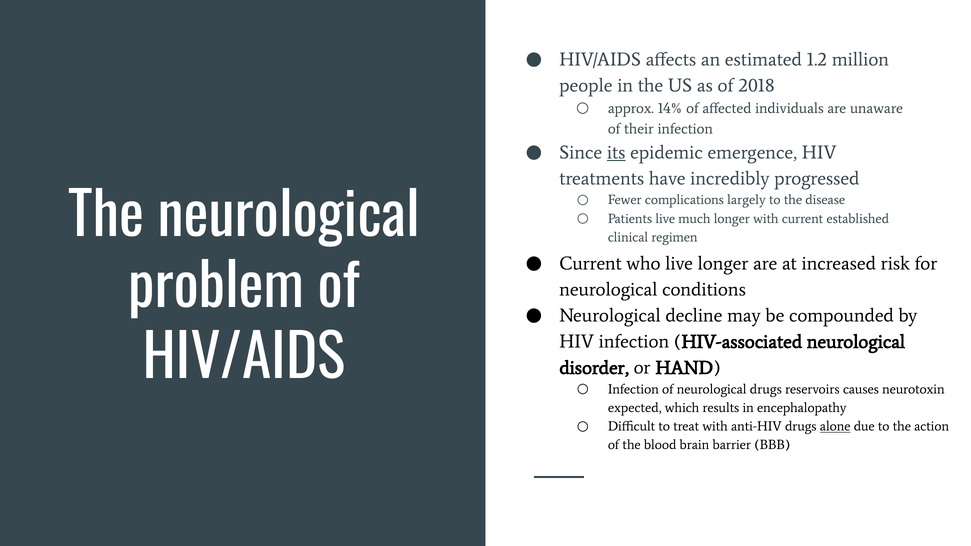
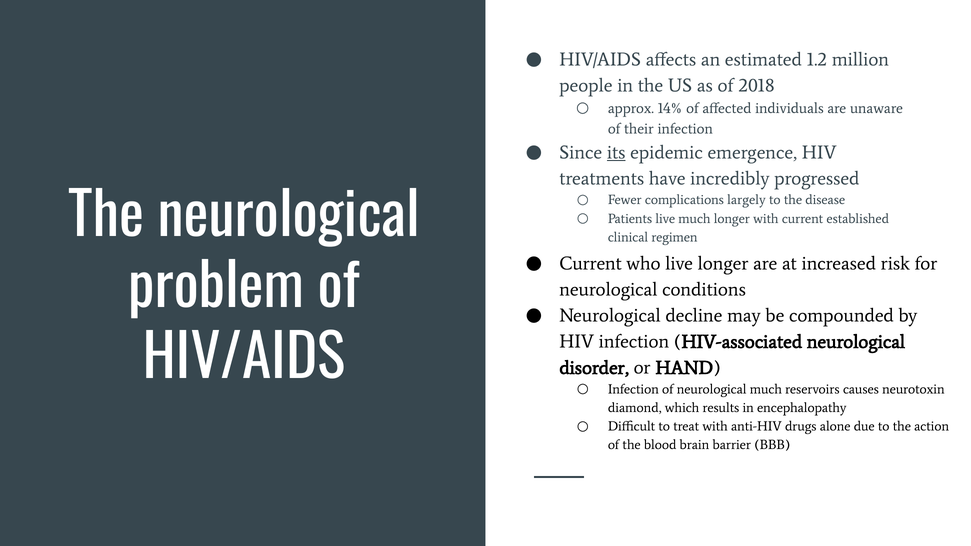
neurological drugs: drugs -> much
expected: expected -> diamond
alone underline: present -> none
